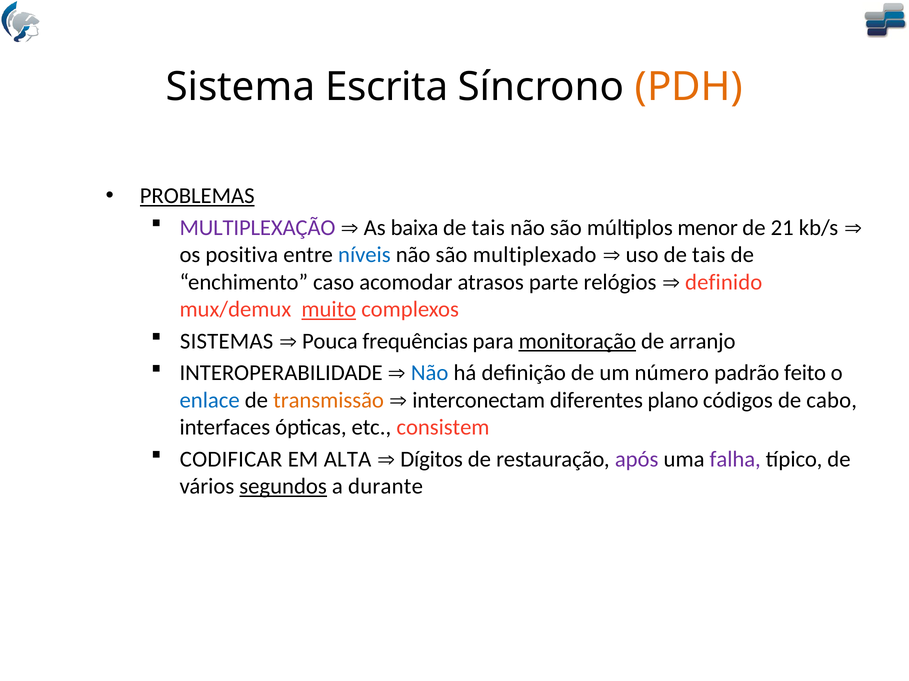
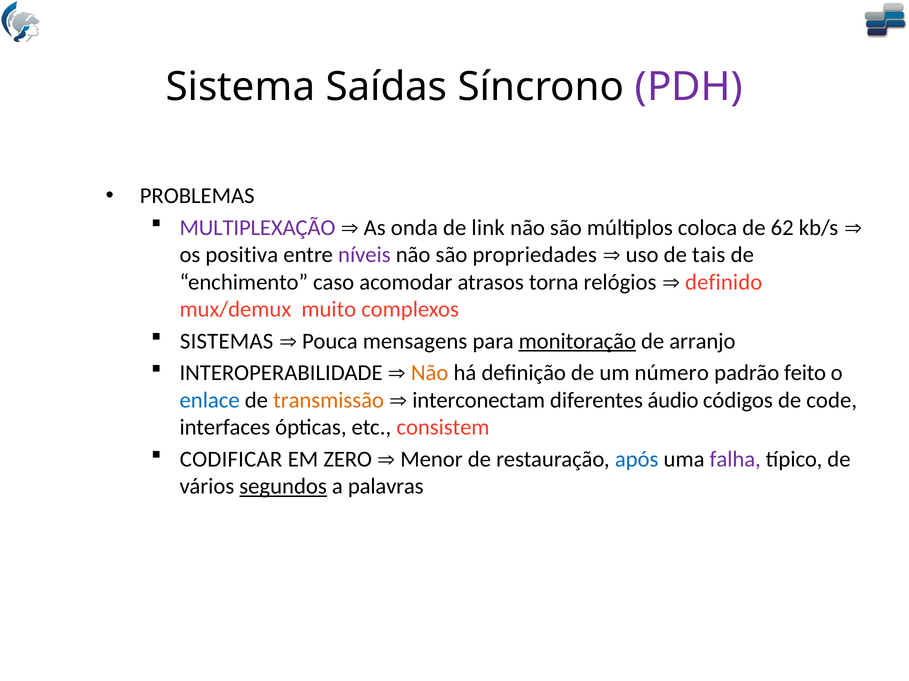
Escrita: Escrita -> Saídas
PDH colour: orange -> purple
PROBLEMAS underline: present -> none
baixa: baixa -> onda
tais at (488, 228): tais -> link
menor: menor -> coloca
21: 21 -> 62
níveis colour: blue -> purple
multiplexado: multiplexado -> propriedades
parte: parte -> torna
muito underline: present -> none
frequências: frequências -> mensagens
Não at (430, 373) colour: blue -> orange
plano: plano -> áudio
cabo: cabo -> code
ALTA: ALTA -> ZERO
Dígitos: Dígitos -> Menor
após colour: purple -> blue
durante: durante -> palavras
